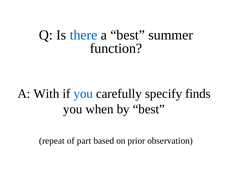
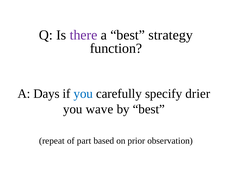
there colour: blue -> purple
summer: summer -> strategy
With: With -> Days
finds: finds -> drier
when: when -> wave
